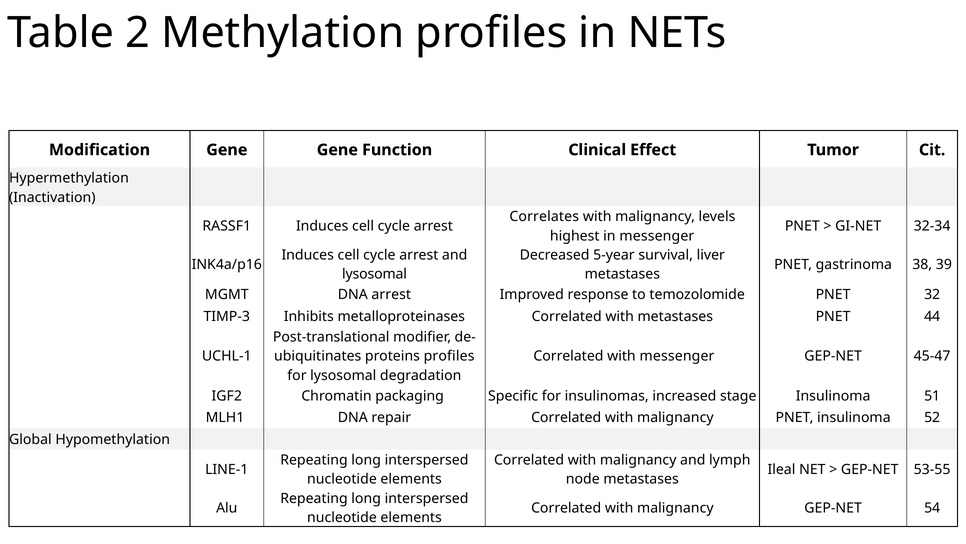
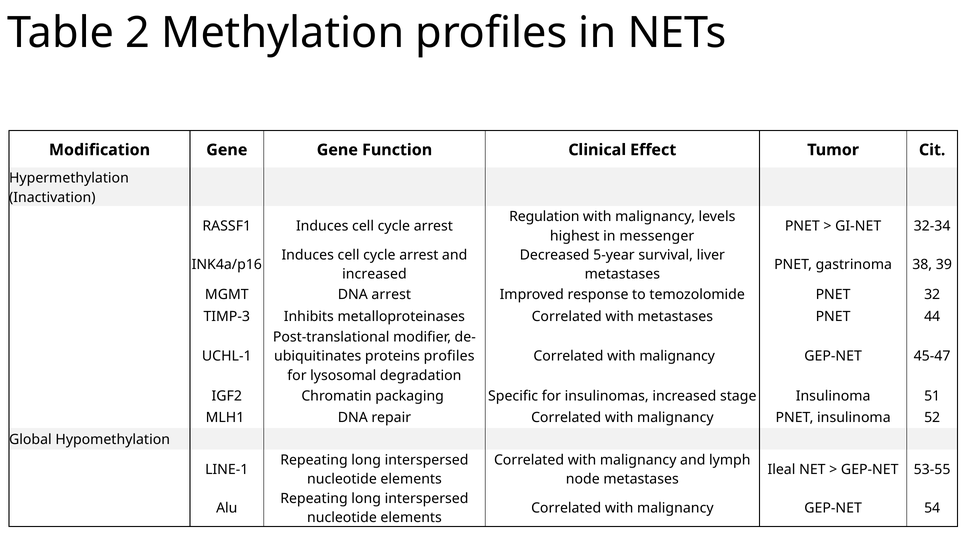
Correlates: Correlates -> Regulation
lysosomal at (375, 274): lysosomal -> increased
messenger at (677, 356): messenger -> malignancy
